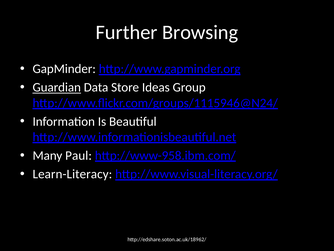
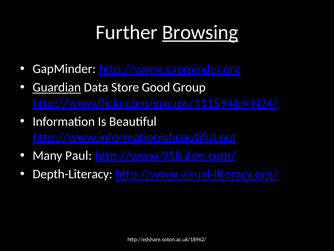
Browsing underline: none -> present
Ideas: Ideas -> Good
Learn-Literacy: Learn-Literacy -> Depth-Literacy
